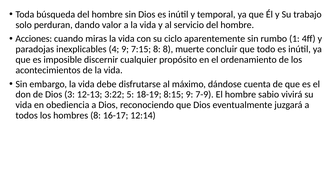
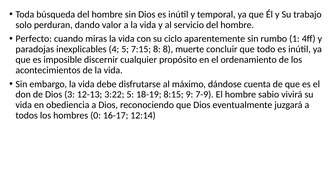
Acciones: Acciones -> Perfecto
4 9: 9 -> 5
hombres 8: 8 -> 0
